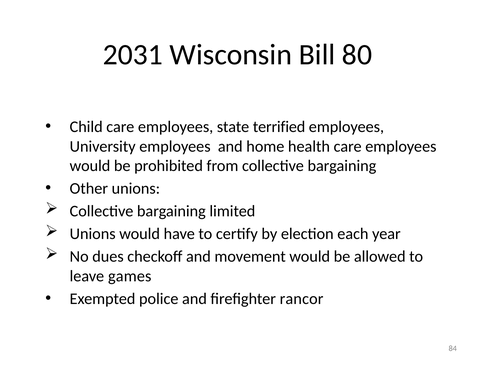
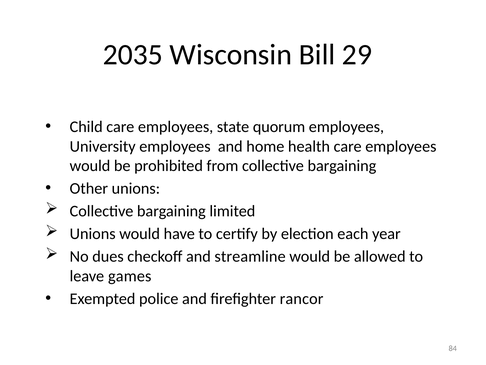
2031: 2031 -> 2035
80: 80 -> 29
terrified: terrified -> quorum
movement: movement -> streamline
